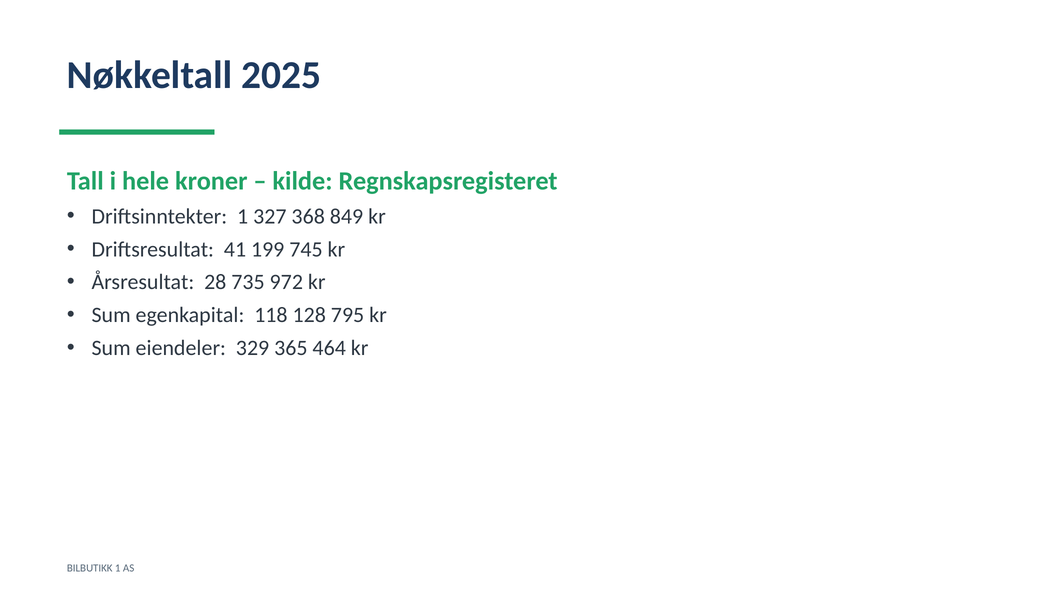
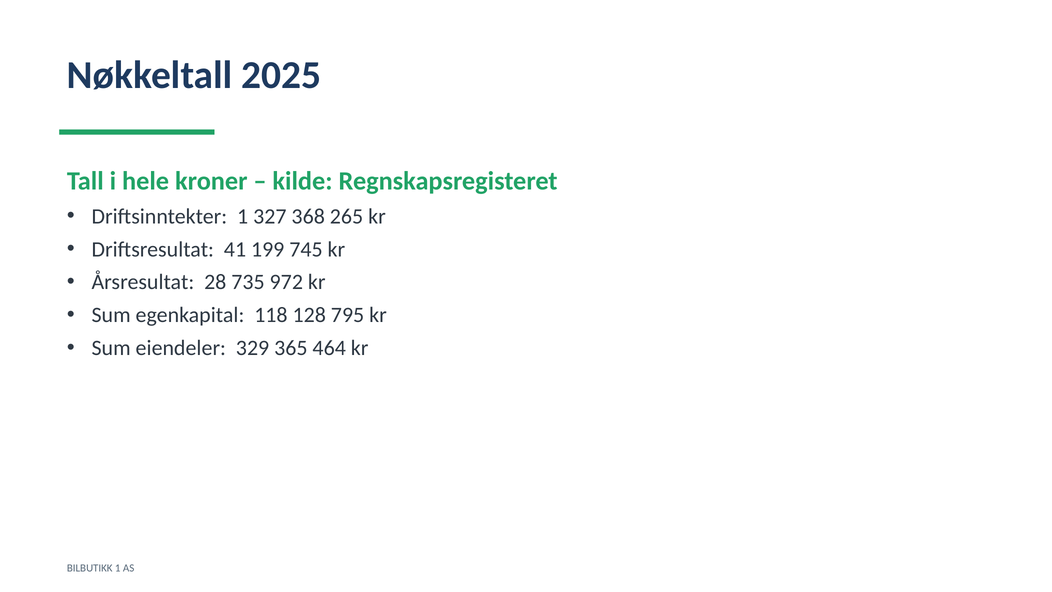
849: 849 -> 265
